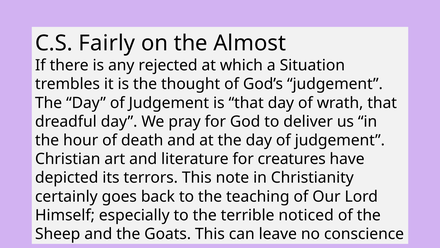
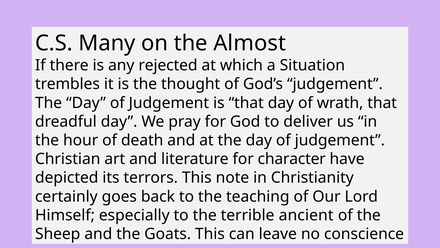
Fairly: Fairly -> Many
creatures: creatures -> character
noticed: noticed -> ancient
